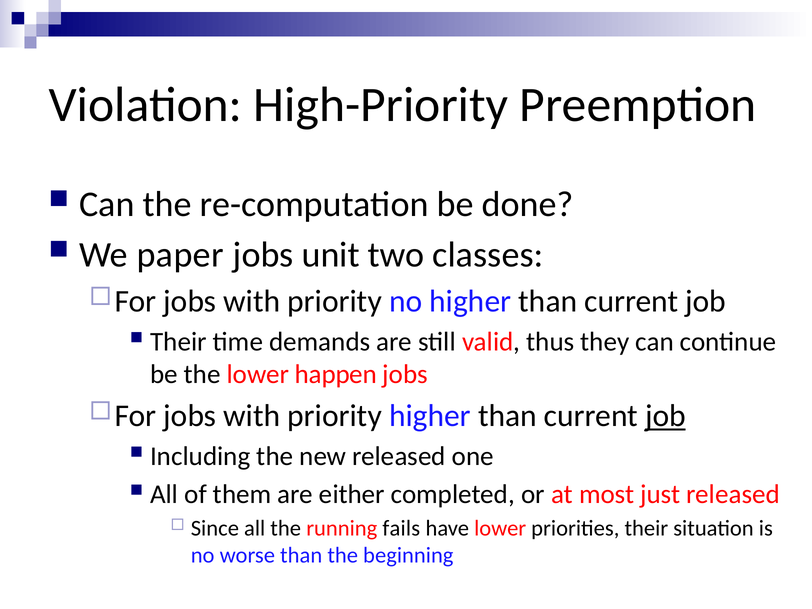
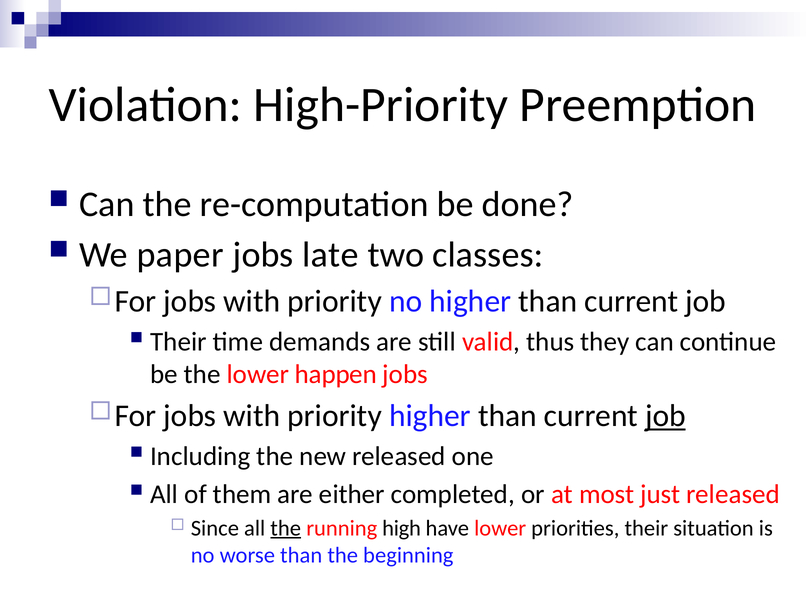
unit: unit -> late
the at (286, 528) underline: none -> present
fails: fails -> high
